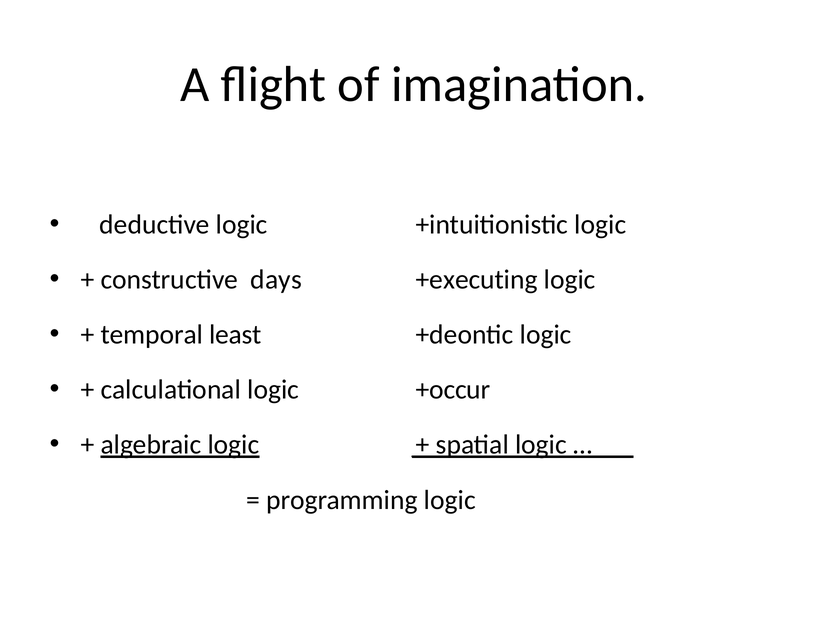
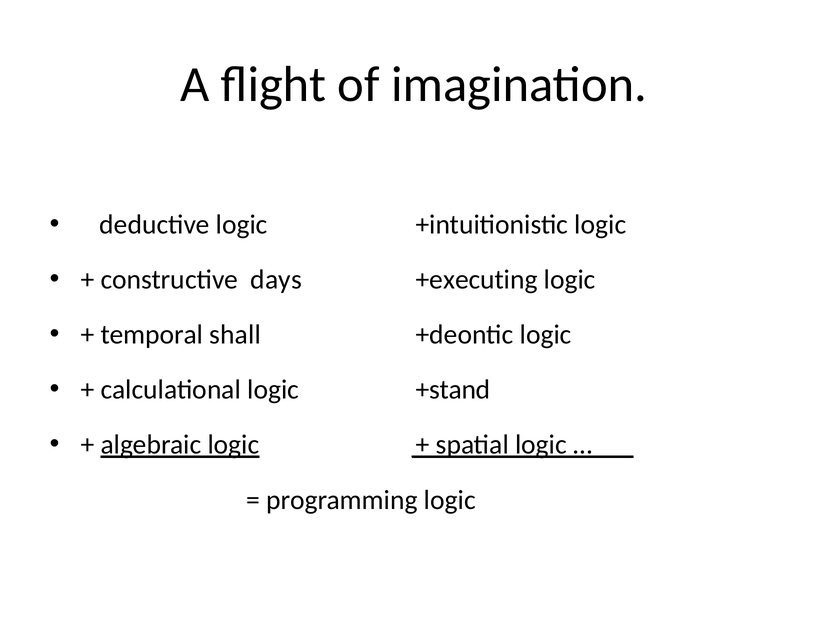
least: least -> shall
+occur: +occur -> +stand
